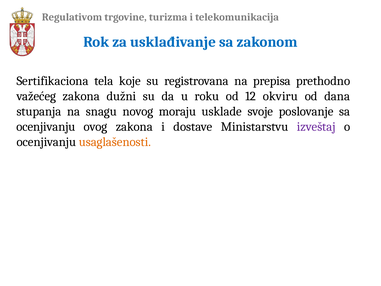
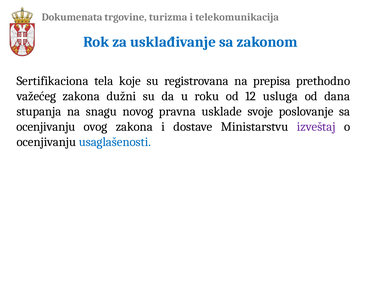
Regulativom: Regulativom -> Dokumenata
okviru: okviru -> usluga
moraju: moraju -> pravna
usaglašenosti colour: orange -> blue
